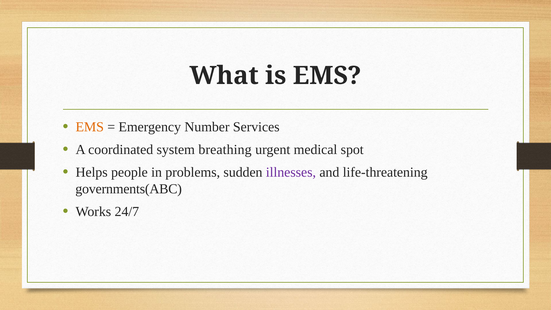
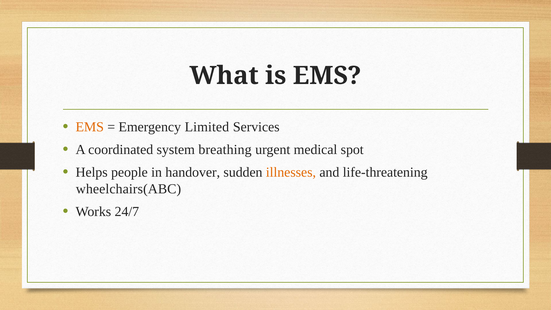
Number: Number -> Limited
problems: problems -> handover
illnesses colour: purple -> orange
governments(ABC: governments(ABC -> wheelchairs(ABC
